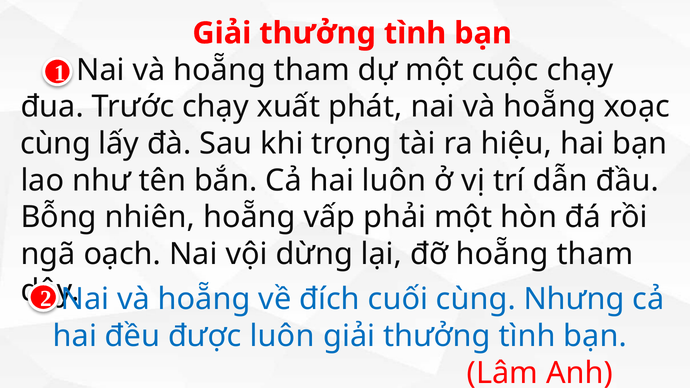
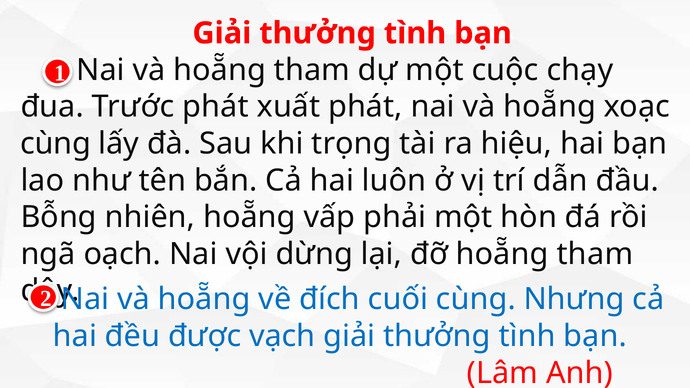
Trước chạy: chạy -> phát
được luôn: luôn -> vạch
